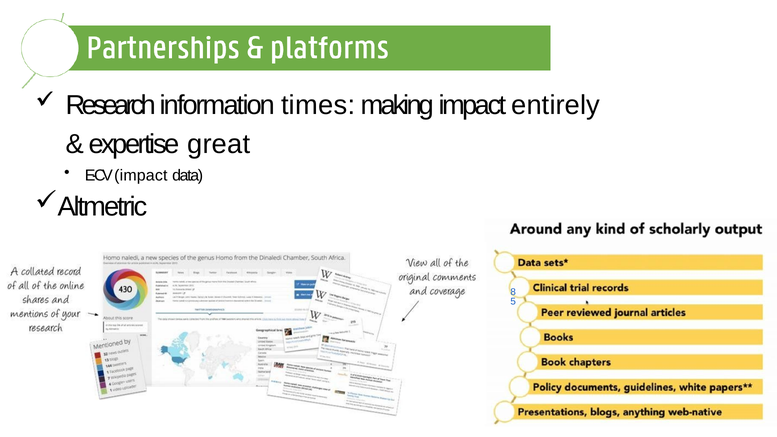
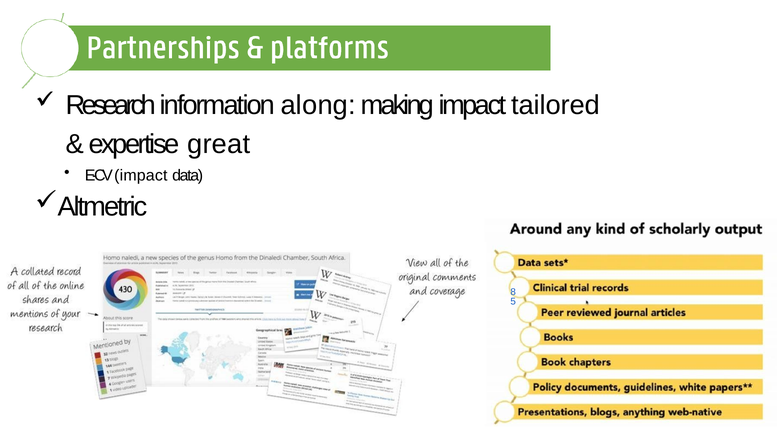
times: times -> along
entirely: entirely -> tailored
